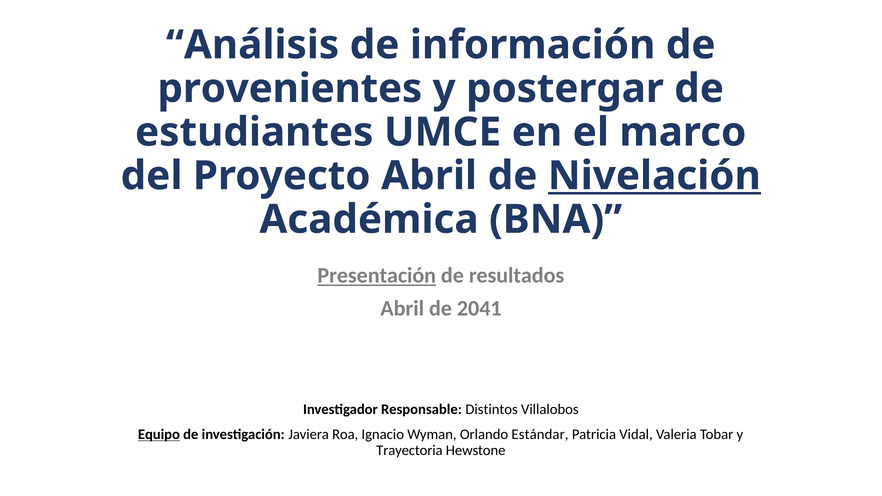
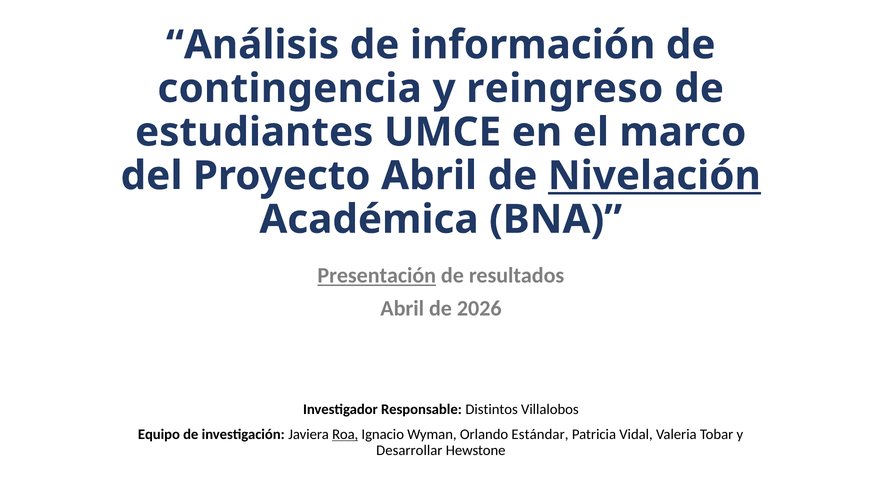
provenientes: provenientes -> contingencia
postergar: postergar -> reingreso
2041: 2041 -> 2026
Equipo underline: present -> none
Roa underline: none -> present
Trayectoria: Trayectoria -> Desarrollar
